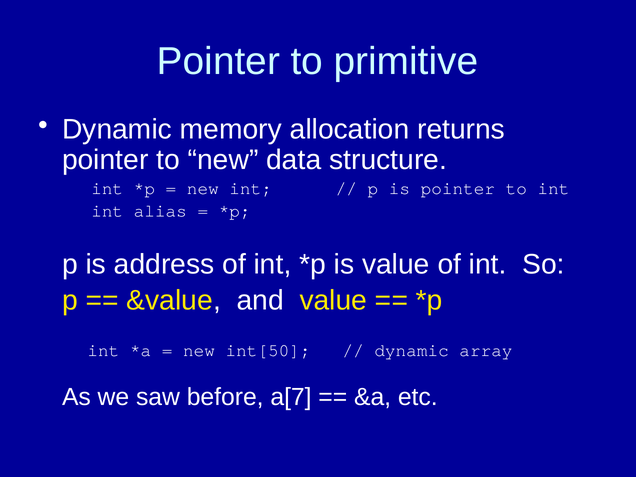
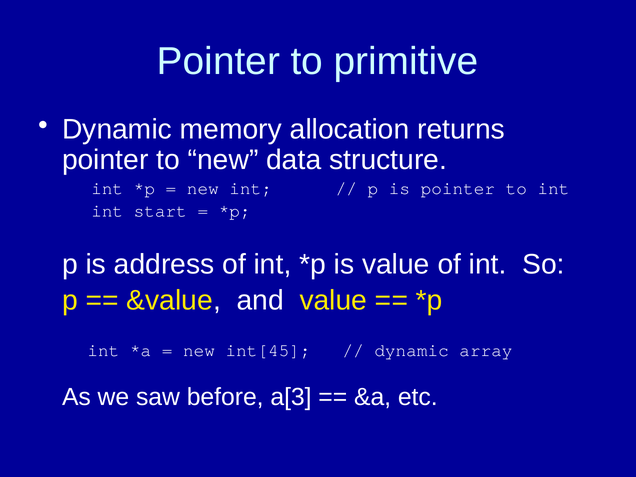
alias: alias -> start
int[50: int[50 -> int[45
a[7: a[7 -> a[3
